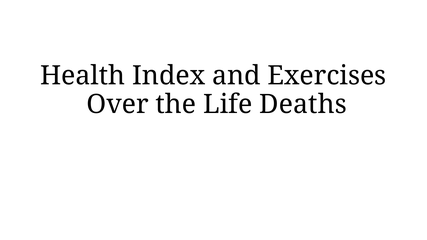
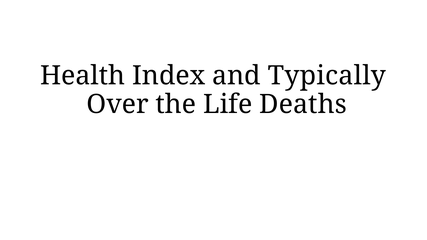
Exercises: Exercises -> Typically
